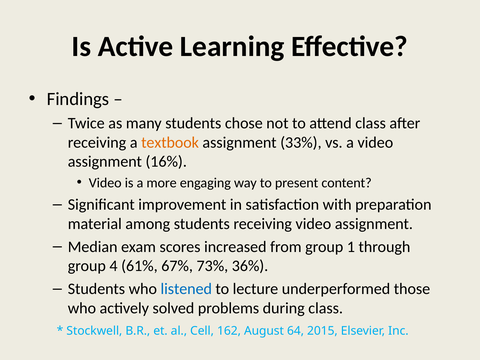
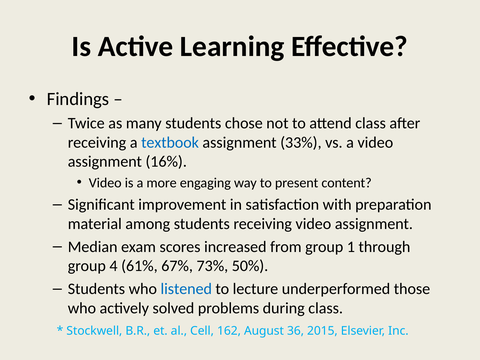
textbook colour: orange -> blue
36%: 36% -> 50%
64: 64 -> 36
